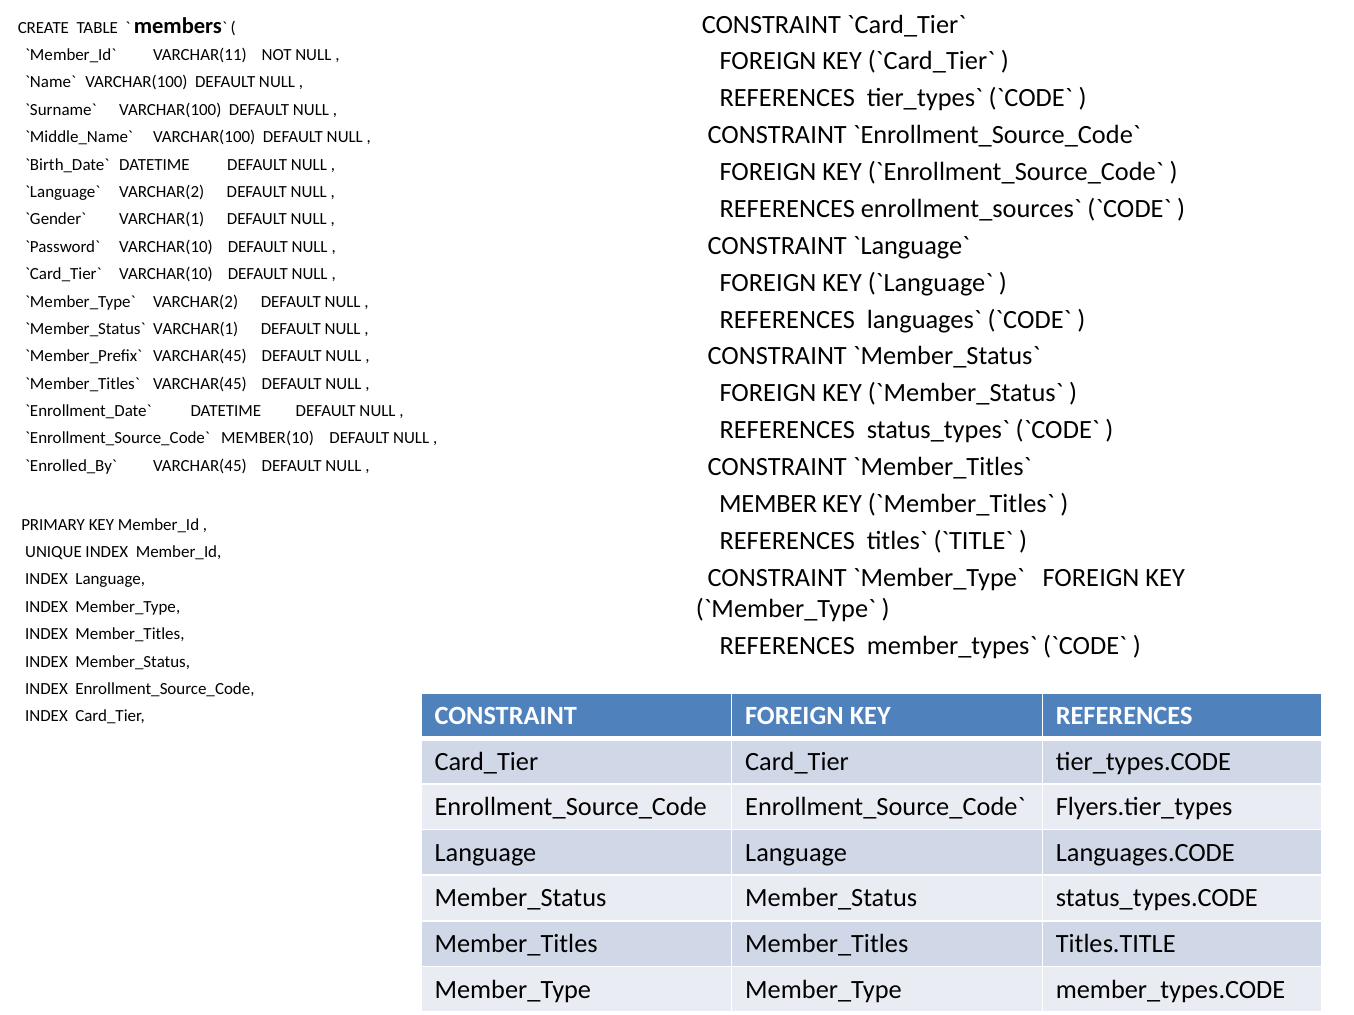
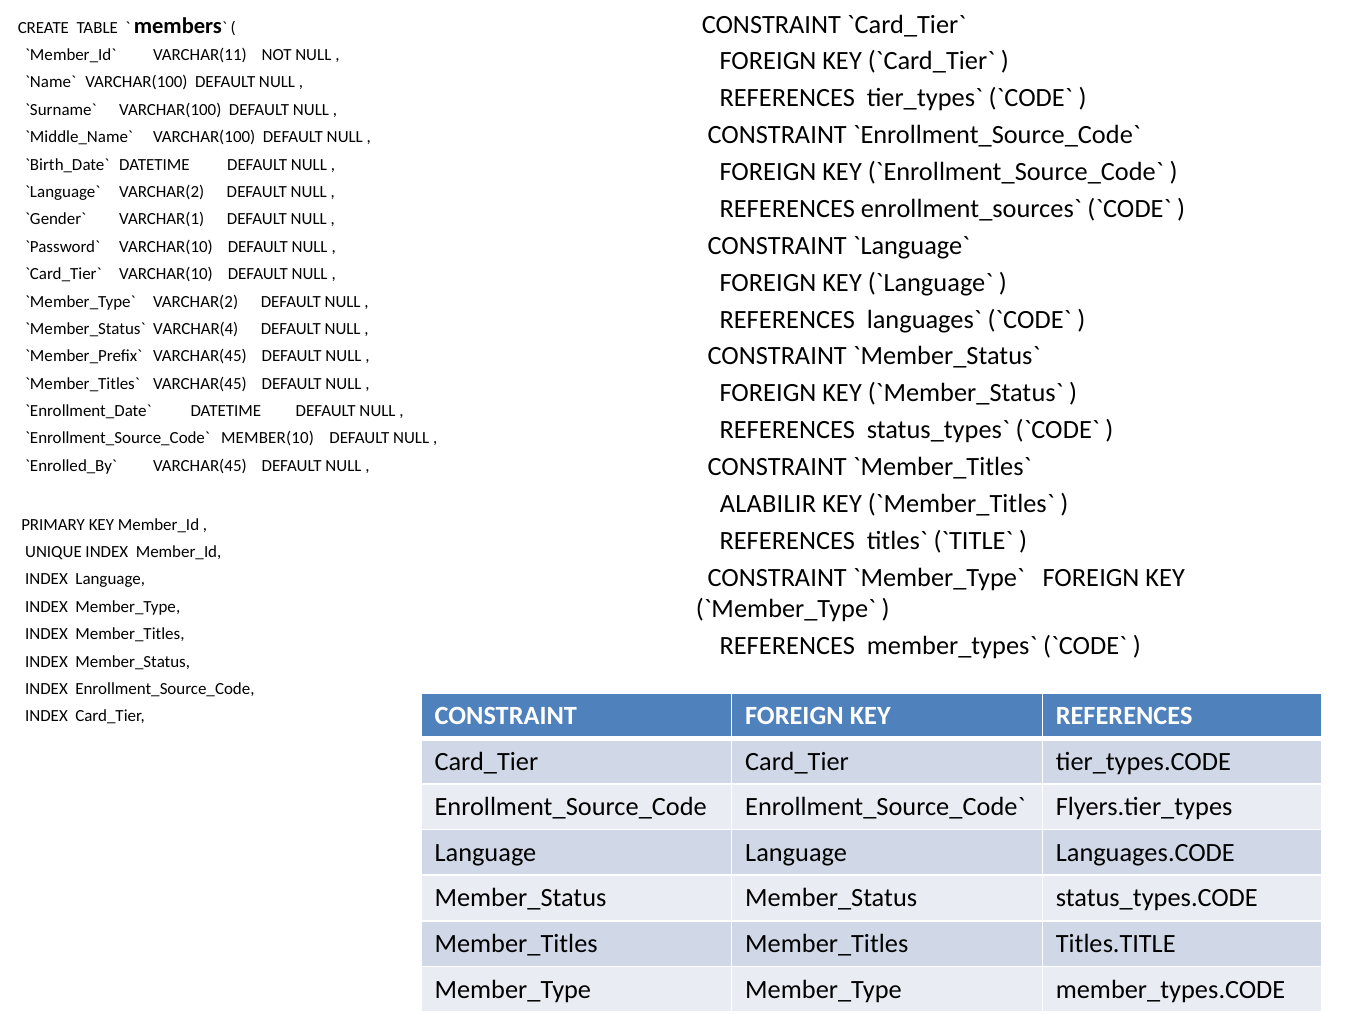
VARCHAR(1 at (196, 329): VARCHAR(1 -> VARCHAR(4
MEMBER: MEMBER -> ALABILIR
